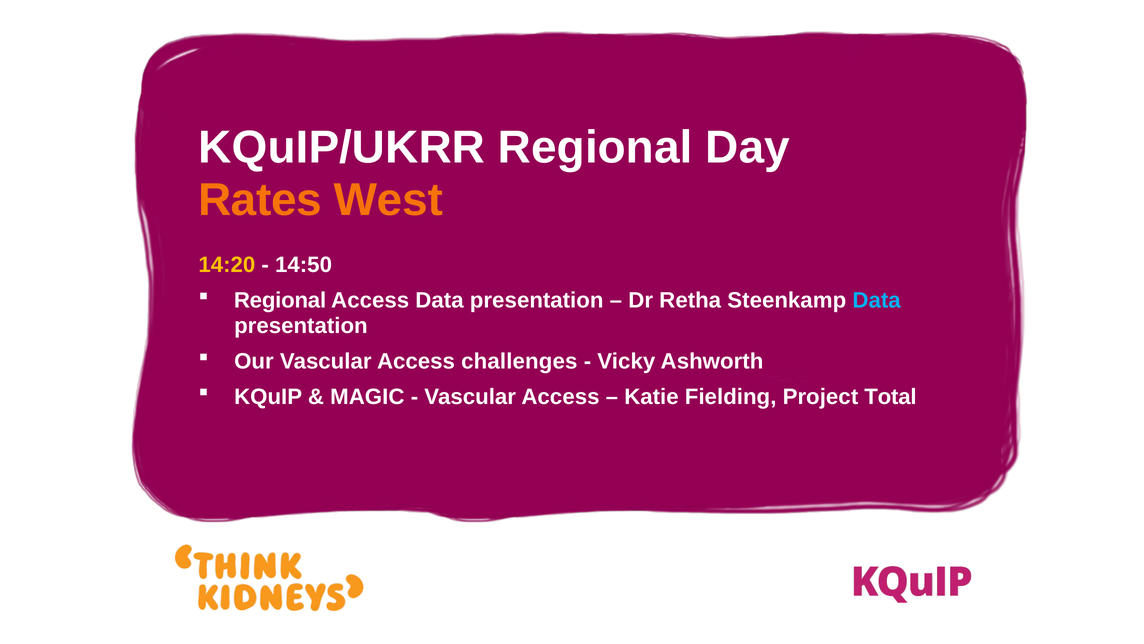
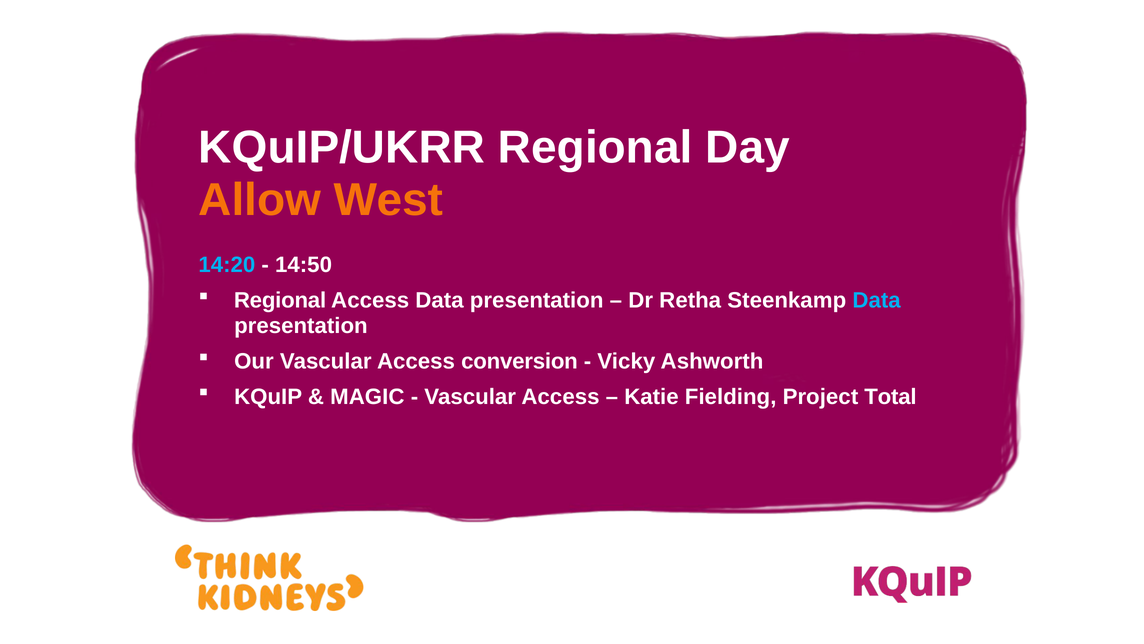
Rates: Rates -> Allow
14:20 colour: yellow -> light blue
challenges: challenges -> conversion
